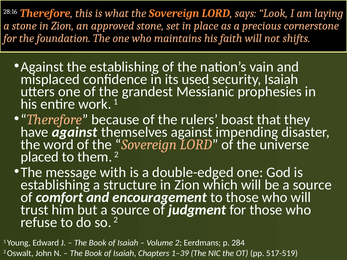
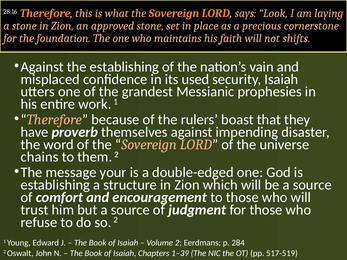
have against: against -> proverb
placed: placed -> chains
with: with -> your
